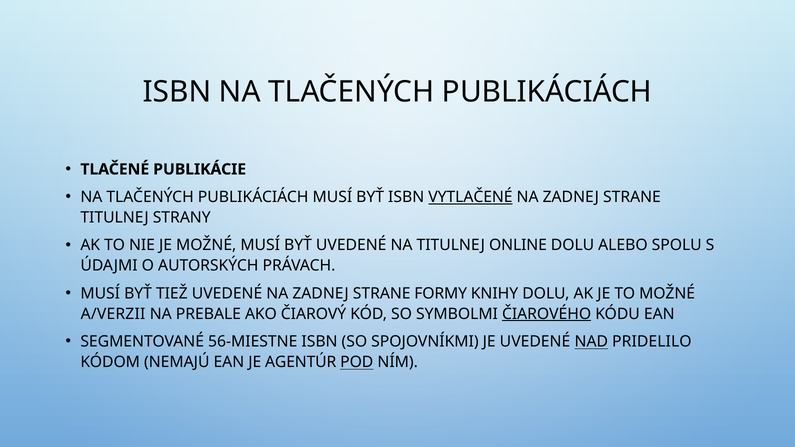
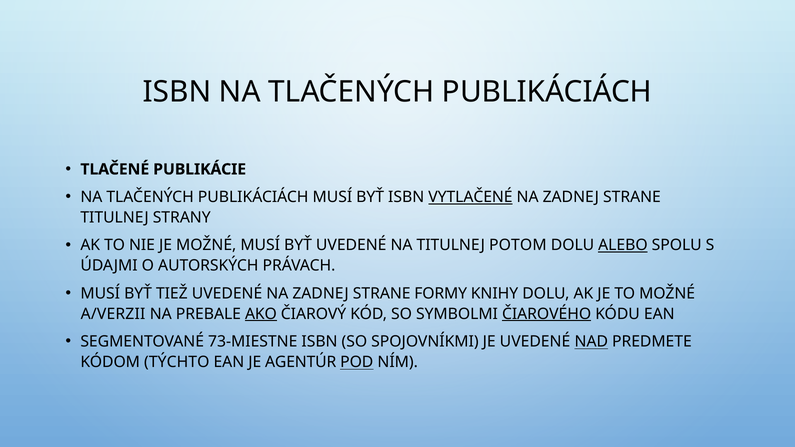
ONLINE: ONLINE -> POTOM
ALEBO underline: none -> present
AKO underline: none -> present
56-MIESTNE: 56-MIESTNE -> 73-MIESTNE
PRIDELILO: PRIDELILO -> PREDMETE
NEMAJÚ: NEMAJÚ -> TÝCHTO
